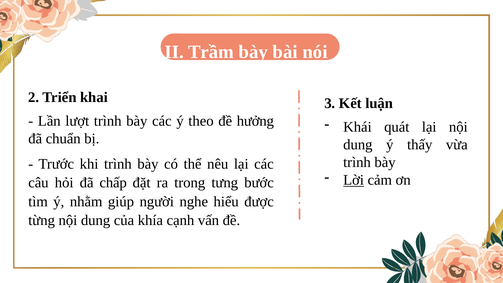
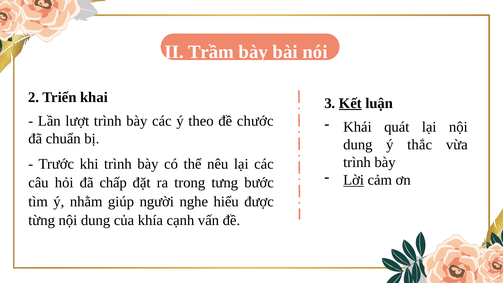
Kết underline: none -> present
hưởng: hưởng -> chước
thấy: thấy -> thắc
